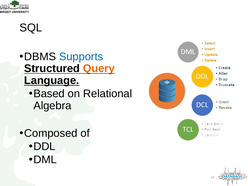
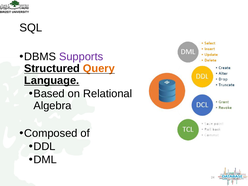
Supports colour: blue -> purple
